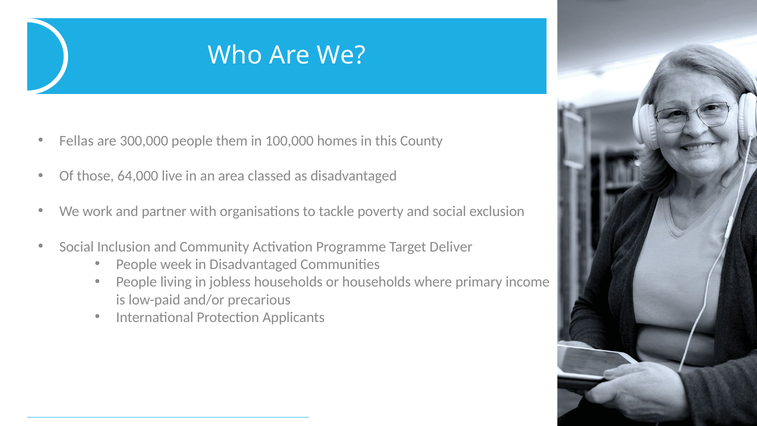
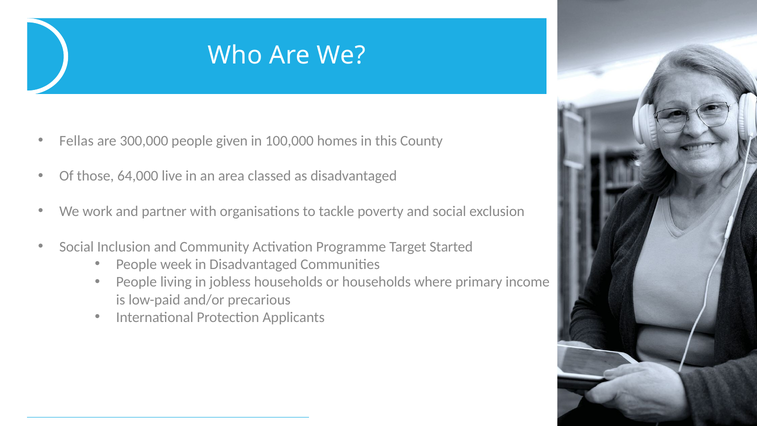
them: them -> given
Deliver: Deliver -> Started
